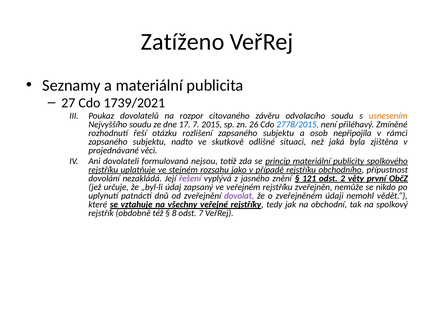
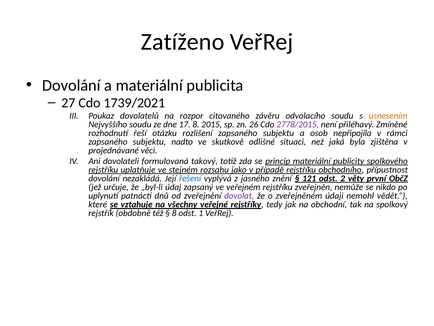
Seznamy at (71, 85): Seznamy -> Dovolání
17 7: 7 -> 8
2778/2015 colour: blue -> purple
nejsou: nejsou -> takový
řešení colour: purple -> blue
odst 7: 7 -> 1
